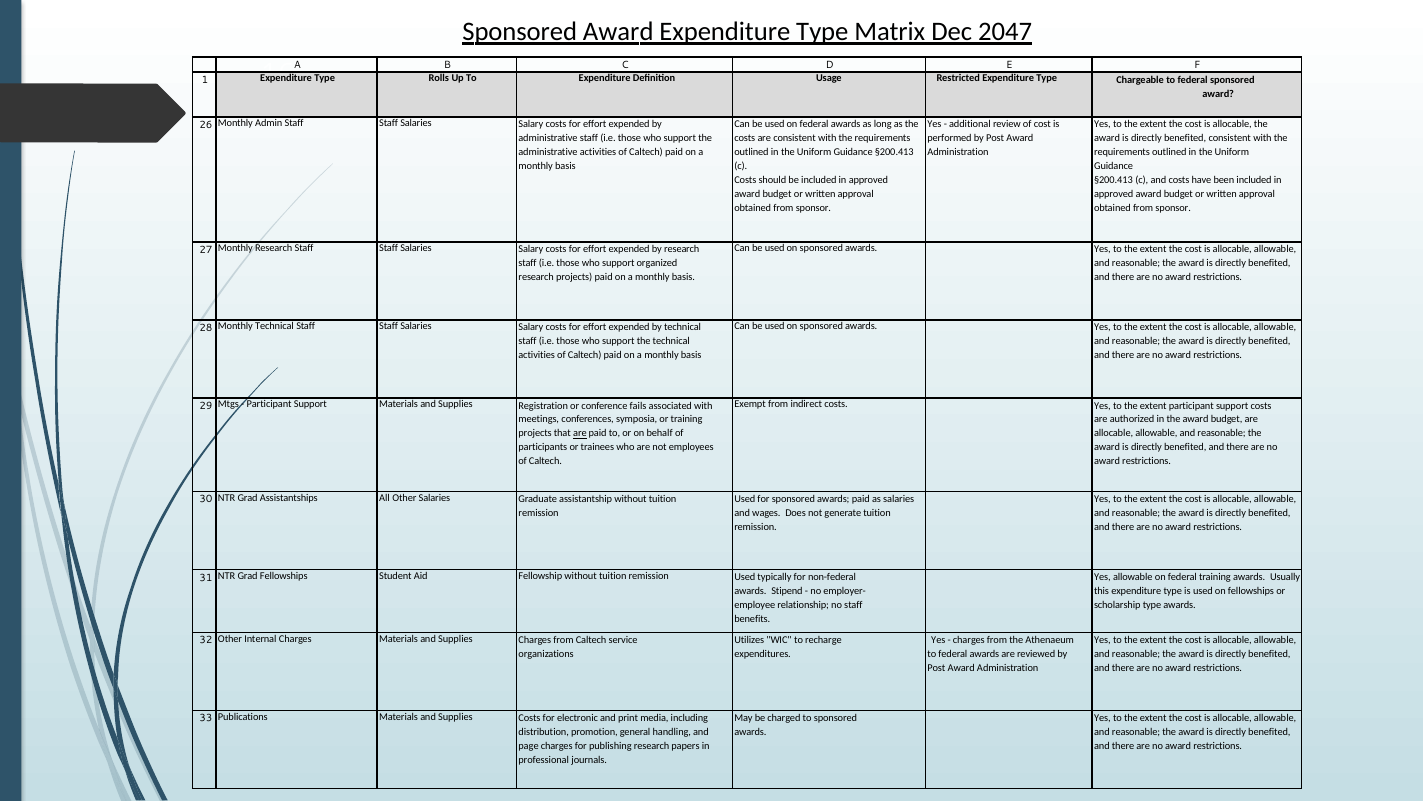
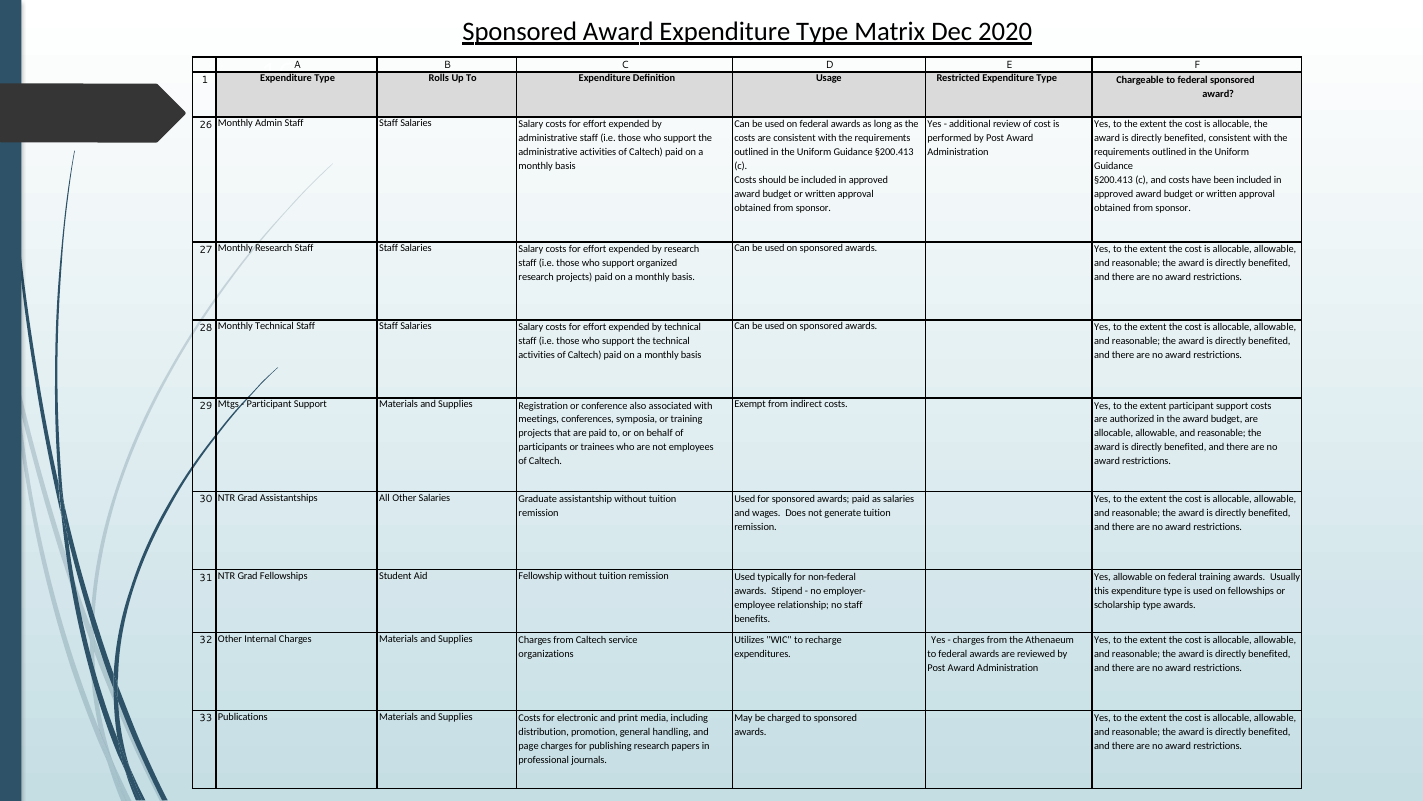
2047: 2047 -> 2020
fails: fails -> also
are at (580, 433) underline: present -> none
